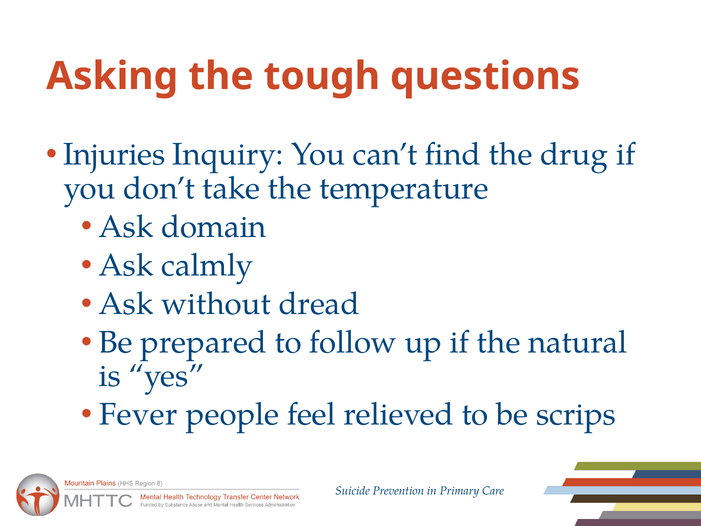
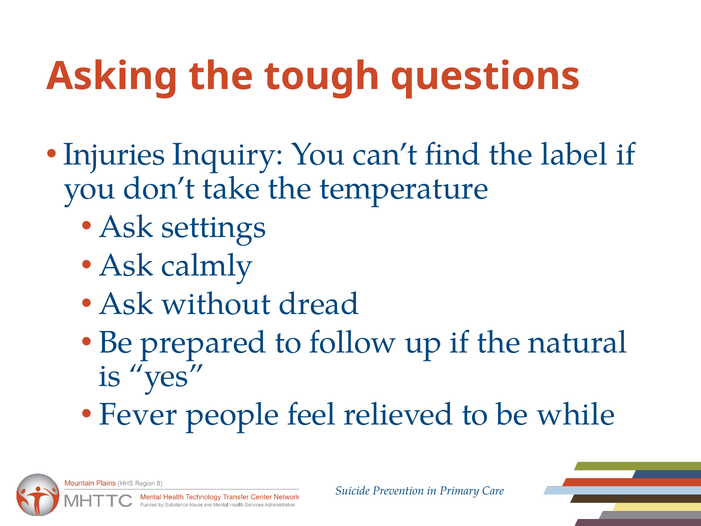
drug: drug -> label
domain: domain -> settings
scrips: scrips -> while
